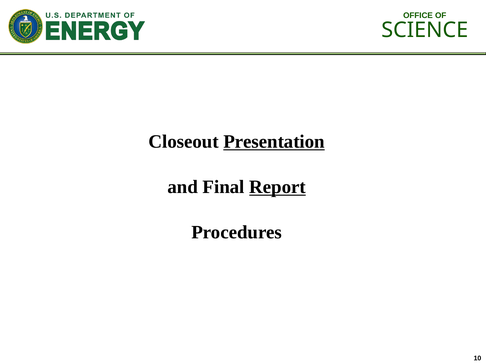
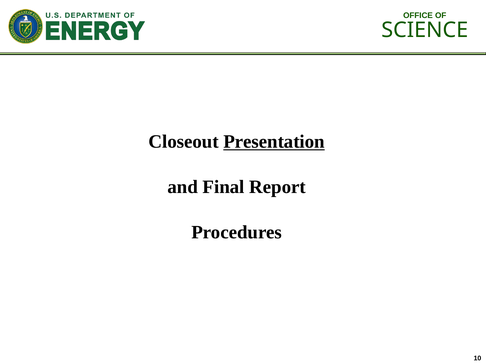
Report underline: present -> none
